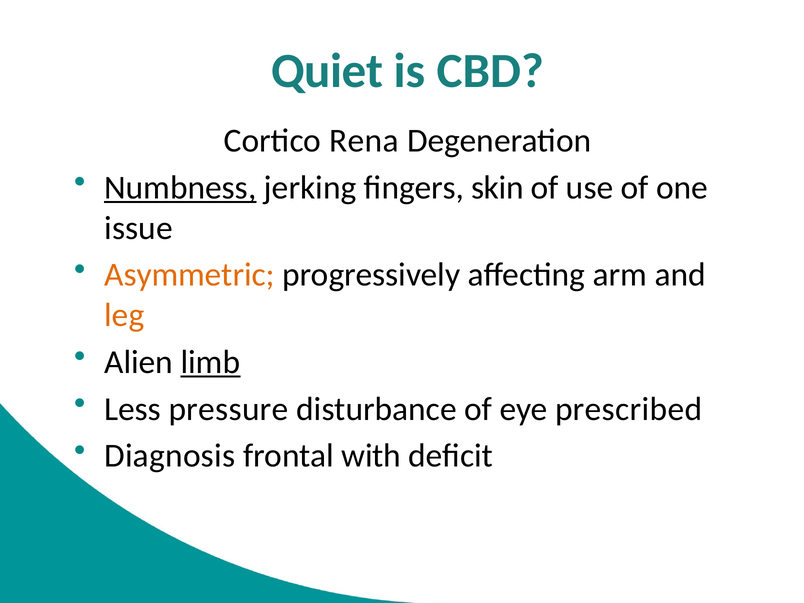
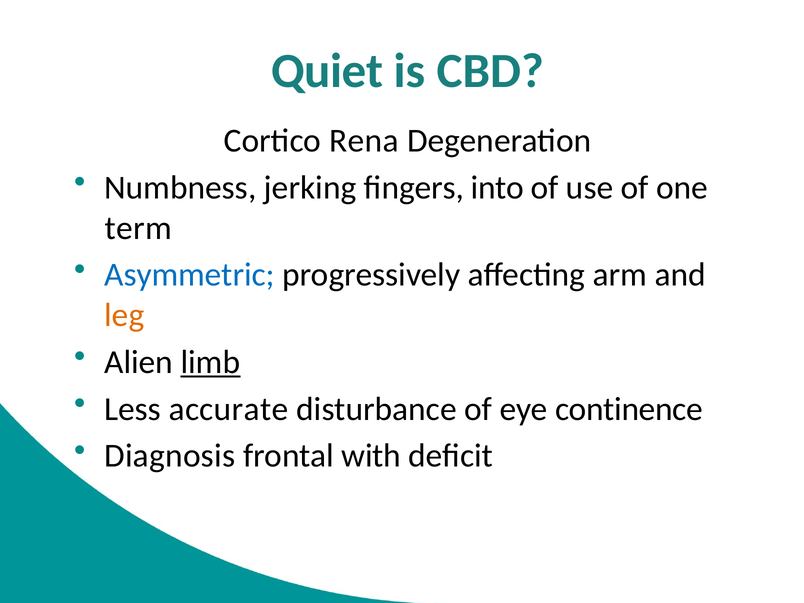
Numbness underline: present -> none
skin: skin -> into
issue: issue -> term
Asymmetric colour: orange -> blue
pressure: pressure -> accurate
prescribed: prescribed -> continence
